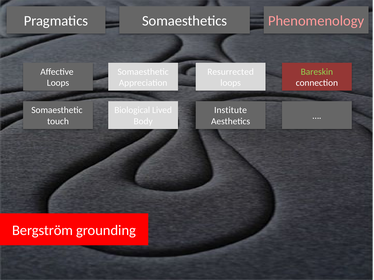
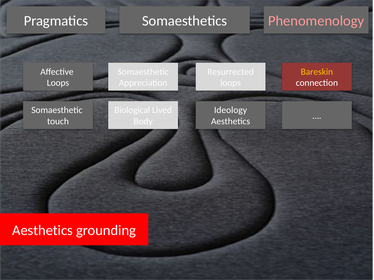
Bareskin colour: light green -> yellow
Institute: Institute -> Ideology
Bergström at (43, 231): Bergström -> Aesthetics
